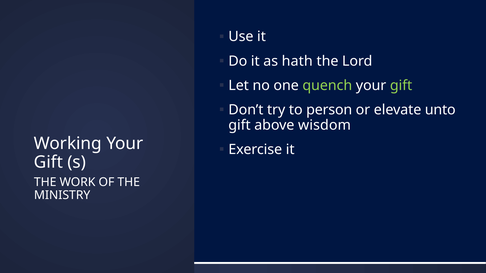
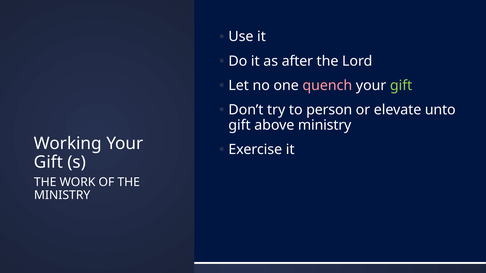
hath: hath -> after
quench colour: light green -> pink
above wisdom: wisdom -> ministry
